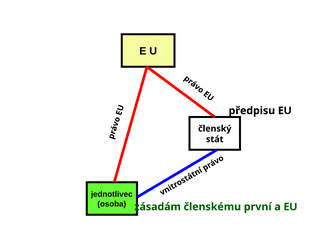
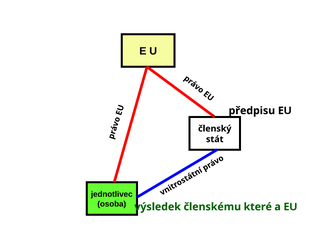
zásadám: zásadám -> výsledek
první: první -> které
